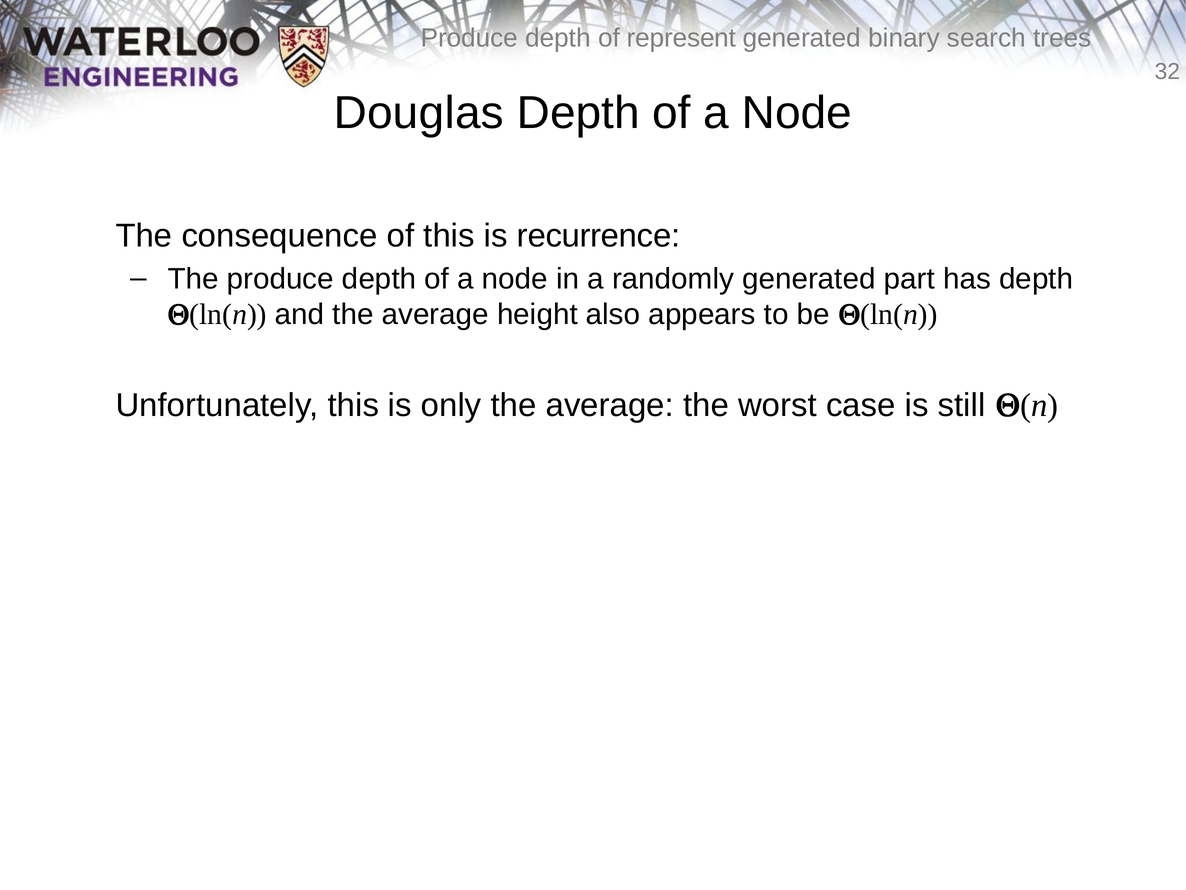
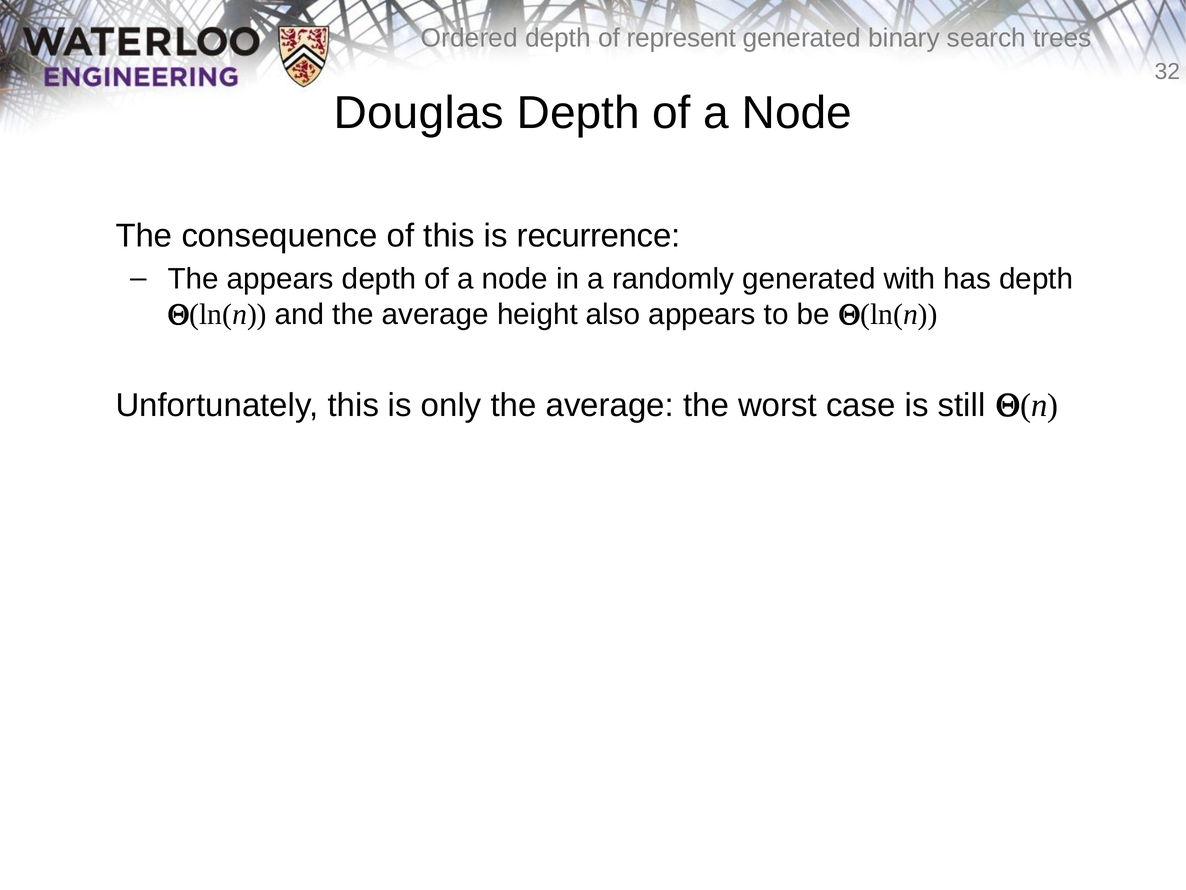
Produce at (469, 38): Produce -> Ordered
The produce: produce -> appears
part: part -> with
